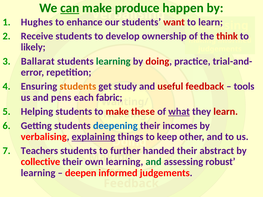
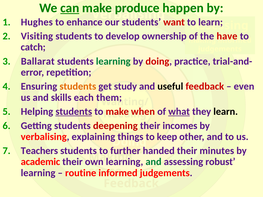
Receive: Receive -> Visiting
think: think -> have
likely: likely -> catch
useful colour: red -> black
tools: tools -> even
pens: pens -> skills
fabric: fabric -> them
students at (74, 112) underline: none -> present
these: these -> when
learn at (226, 112) colour: red -> black
deepening colour: blue -> red
explaining underline: present -> none
abstract: abstract -> minutes
collective: collective -> academic
deepen: deepen -> routine
